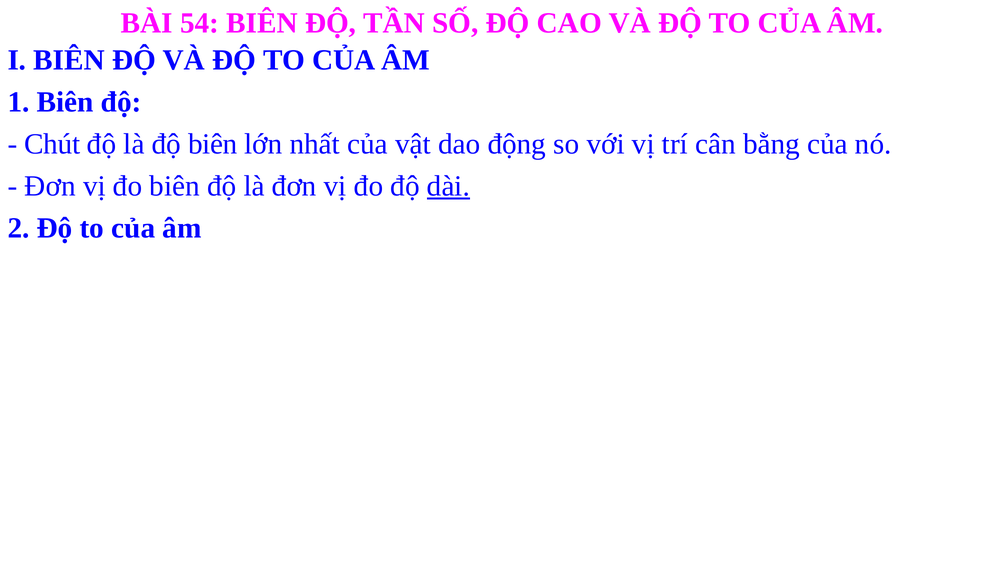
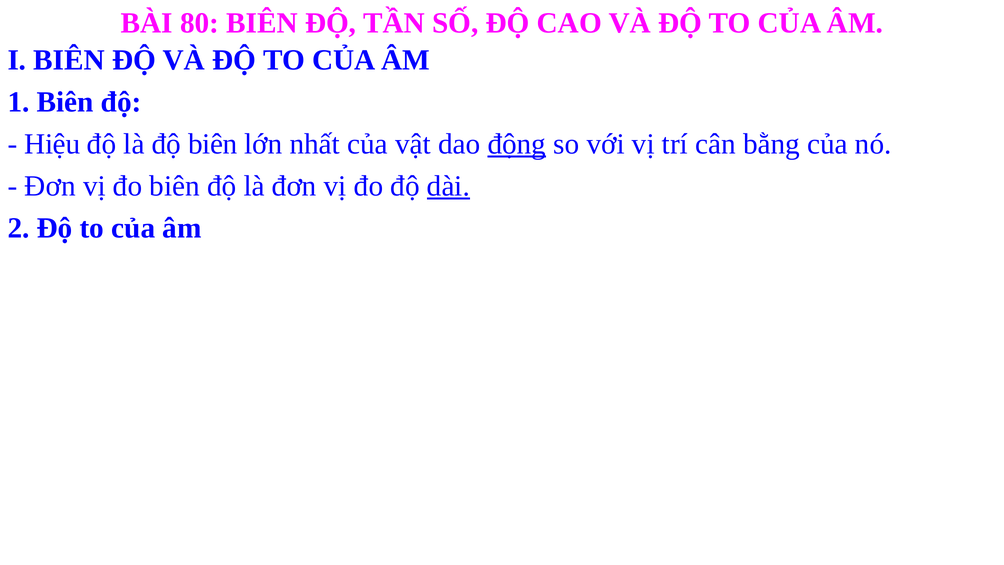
54: 54 -> 80
Chút: Chút -> Hiệu
động underline: none -> present
